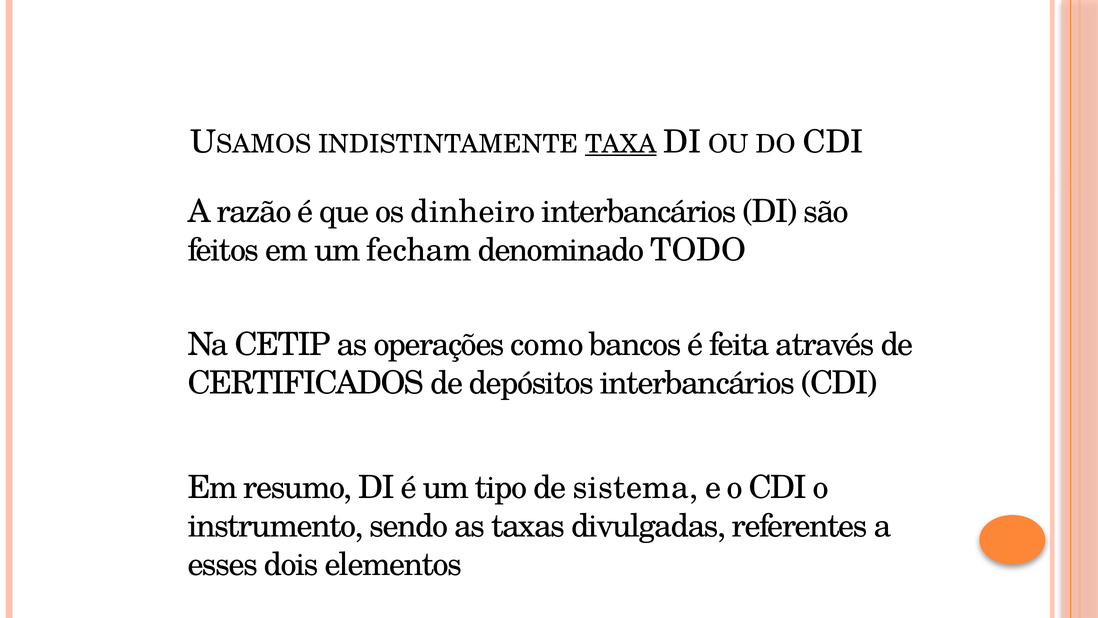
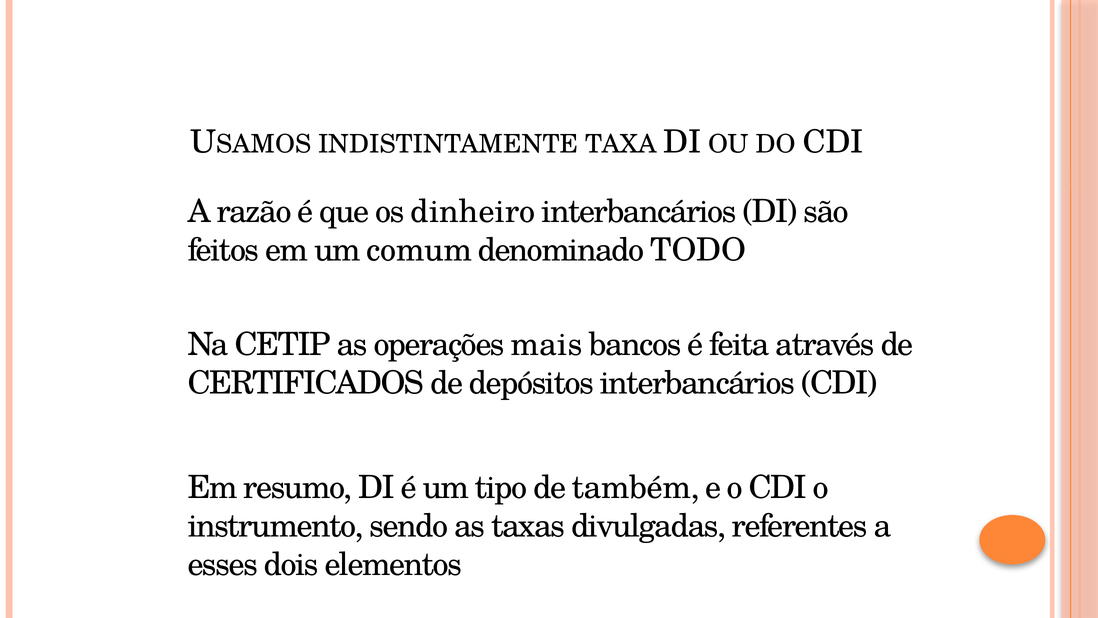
TAXA underline: present -> none
fecham: fecham -> comum
como: como -> mais
sistema: sistema -> também
